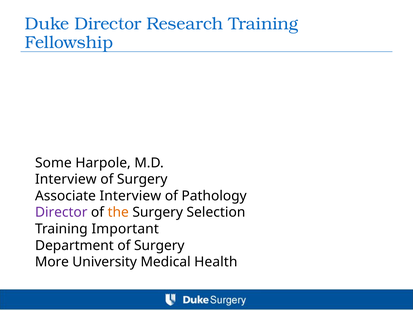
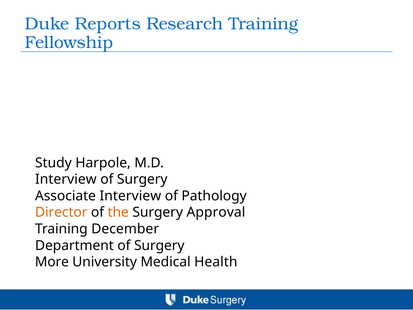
Duke Director: Director -> Reports
Some: Some -> Study
Director at (61, 212) colour: purple -> orange
Selection: Selection -> Approval
Important: Important -> December
